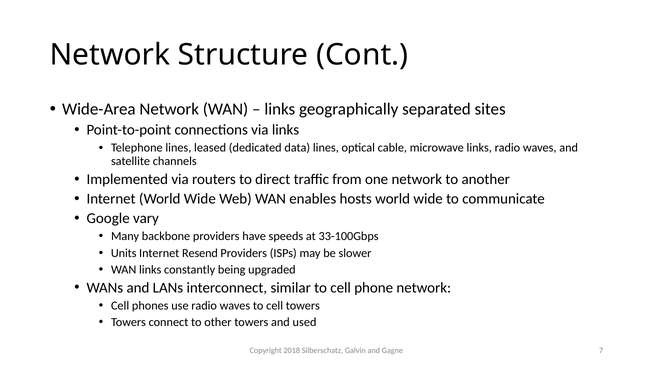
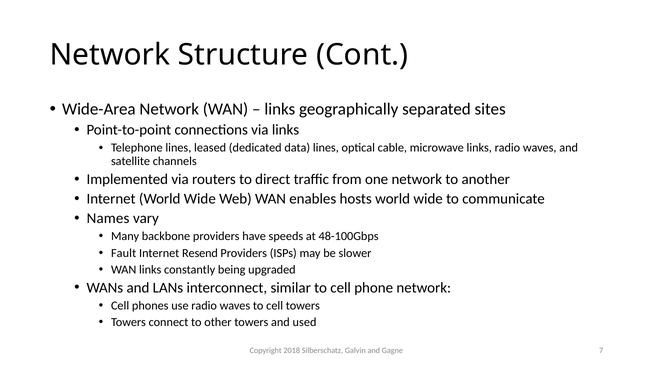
Google: Google -> Names
33-100Gbps: 33-100Gbps -> 48-100Gbps
Units: Units -> Fault
